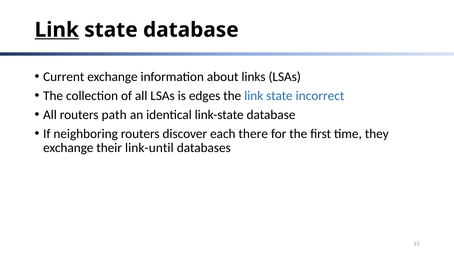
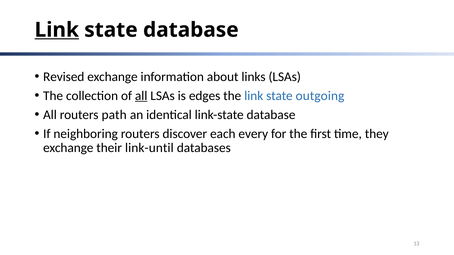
Current: Current -> Revised
all at (141, 96) underline: none -> present
incorrect: incorrect -> outgoing
there: there -> every
